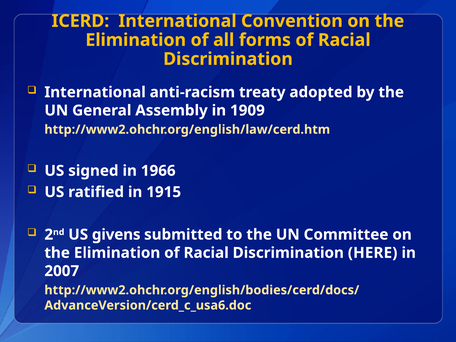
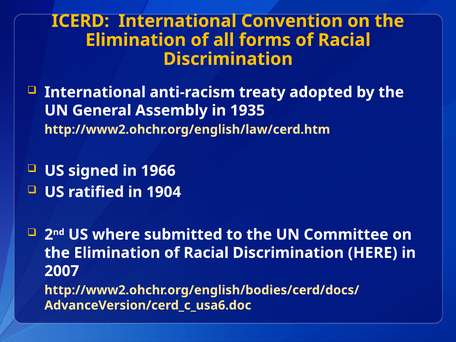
1909: 1909 -> 1935
1915: 1915 -> 1904
givens: givens -> where
